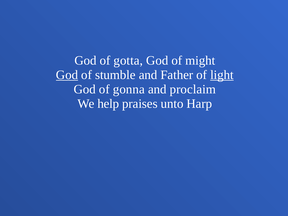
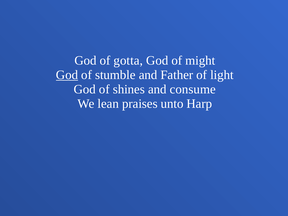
light underline: present -> none
gonna: gonna -> shines
proclaim: proclaim -> consume
help: help -> lean
